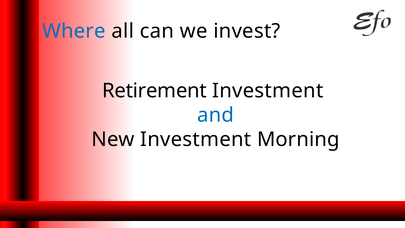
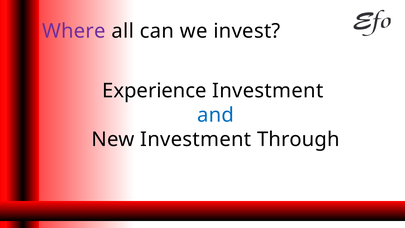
Where colour: blue -> purple
Retirement: Retirement -> Experience
Morning: Morning -> Through
